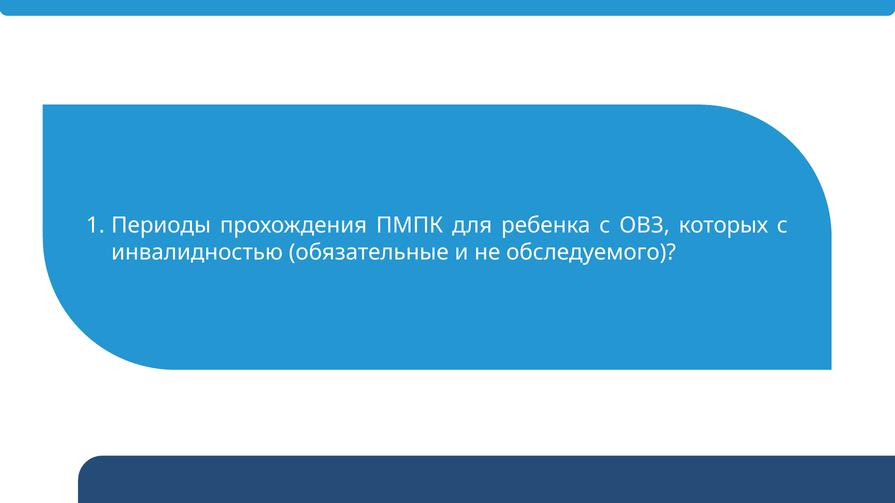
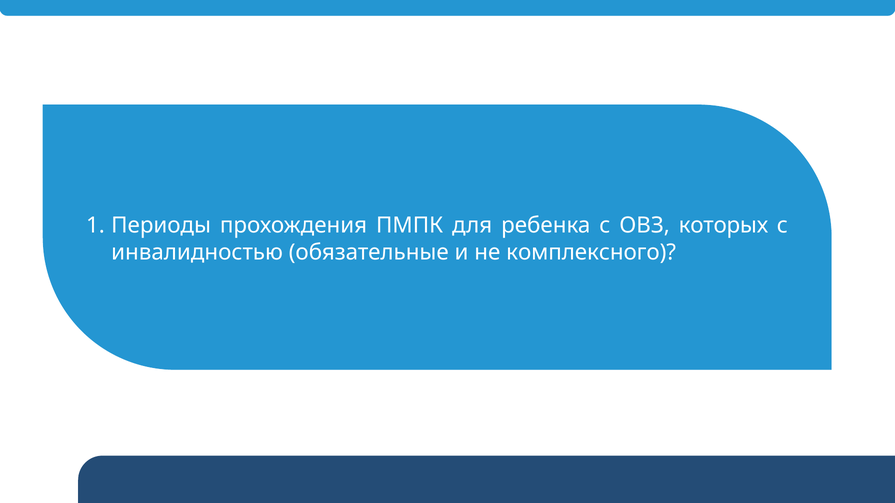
обследуемого: обследуемого -> комплексного
